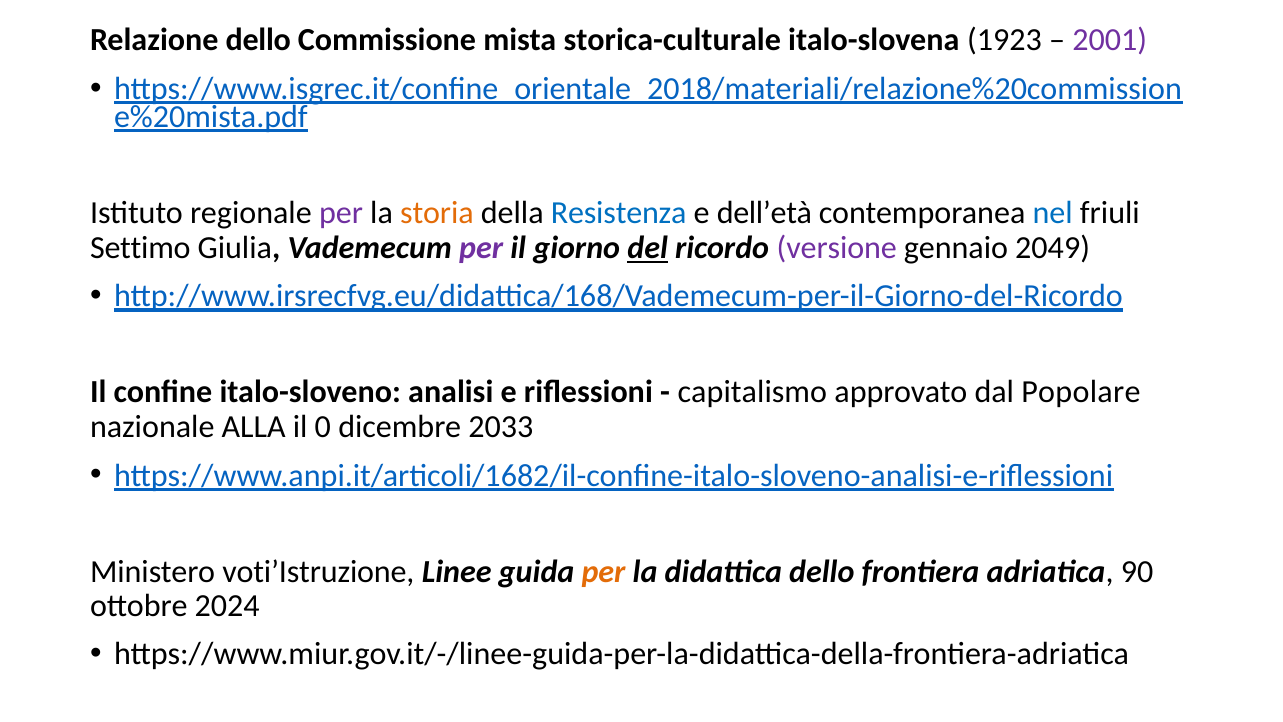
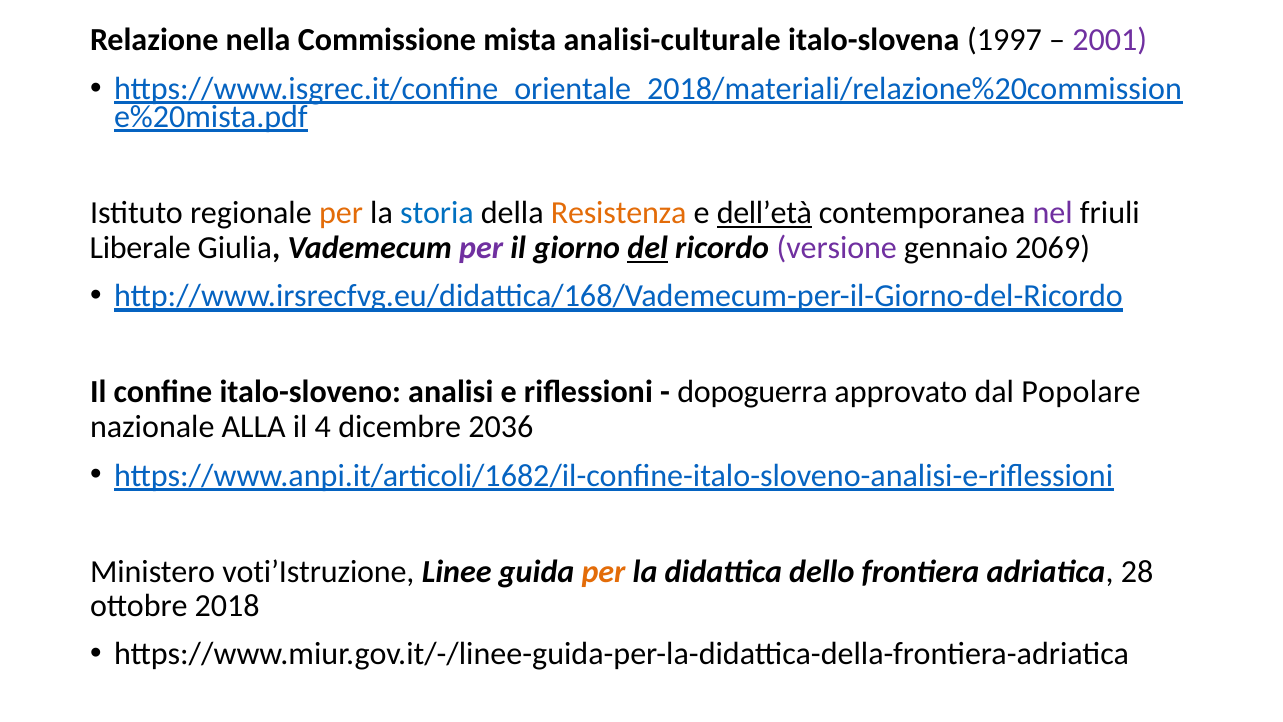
Relazione dello: dello -> nella
storica-culturale: storica-culturale -> analisi-culturale
1923: 1923 -> 1997
per at (341, 213) colour: purple -> orange
storia colour: orange -> blue
Resistenza colour: blue -> orange
dell’età underline: none -> present
nel colour: blue -> purple
Settimo: Settimo -> Liberale
2049: 2049 -> 2069
capitalismo: capitalismo -> dopoguerra
0: 0 -> 4
2033: 2033 -> 2036
90: 90 -> 28
2024: 2024 -> 2018
